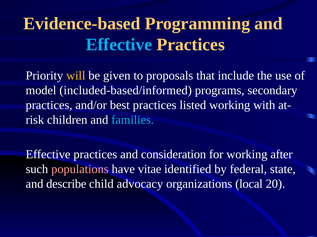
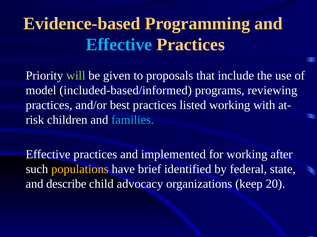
will colour: yellow -> light green
secondary: secondary -> reviewing
consideration: consideration -> implemented
populations colour: pink -> yellow
vitae: vitae -> brief
local: local -> keep
